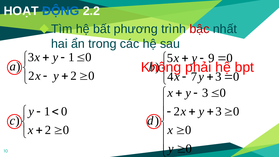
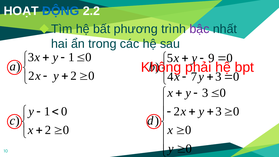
bậc colour: red -> purple
